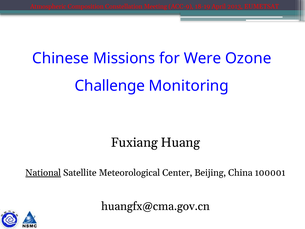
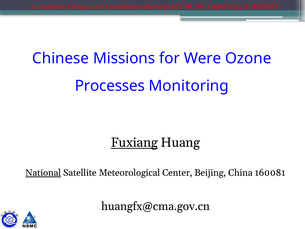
Challenge: Challenge -> Processes
Fuxiang underline: none -> present
100001: 100001 -> 160081
